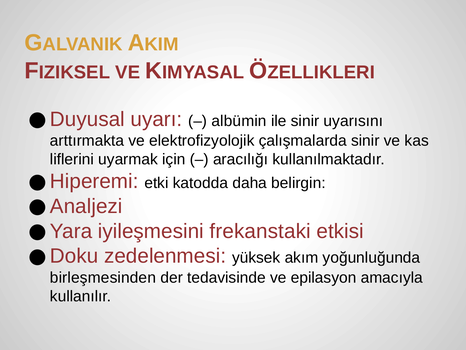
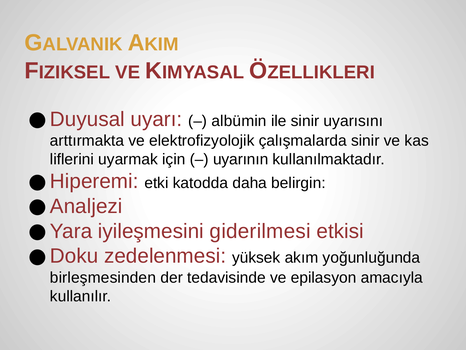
aracılığı: aracılığı -> uyarının
frekanstaki: frekanstaki -> giderilmesi
